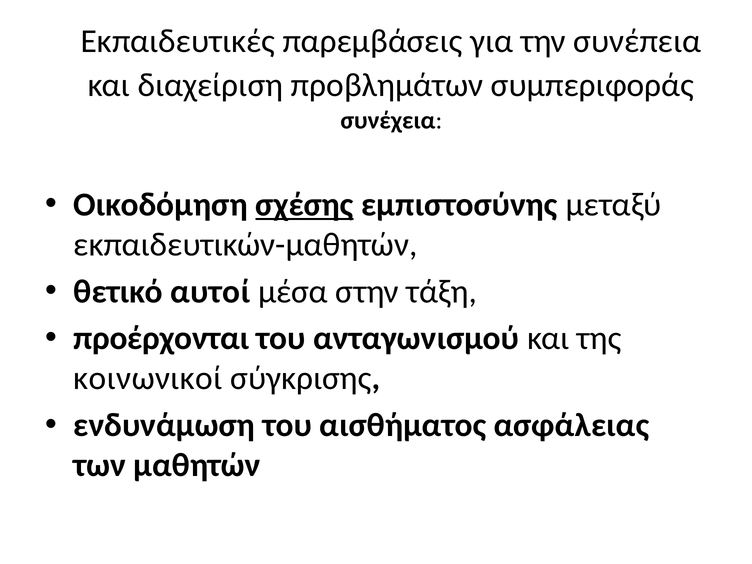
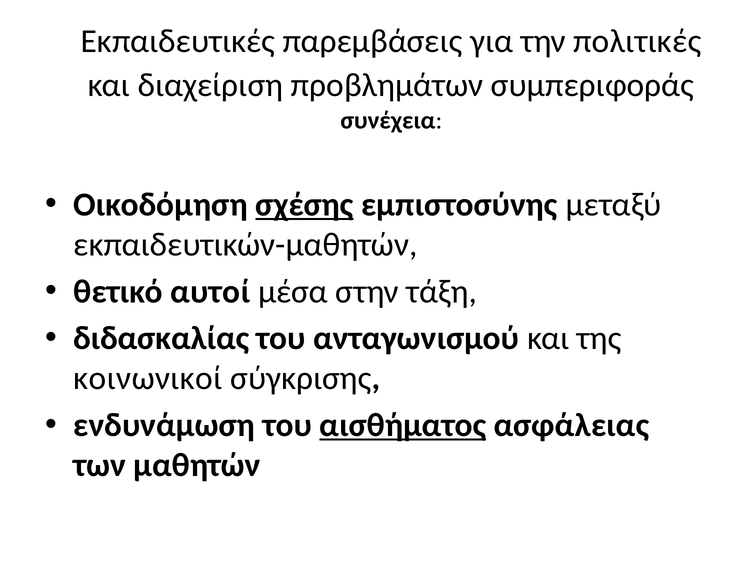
συνέπεια: συνέπεια -> πολιτικές
προέρχονται: προέρχονται -> διδασκαλίας
αισθήματος underline: none -> present
